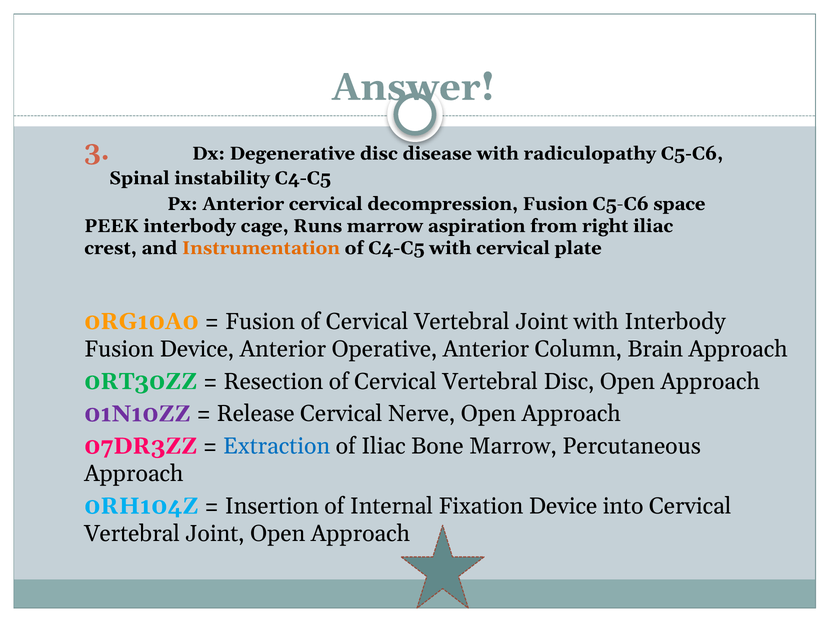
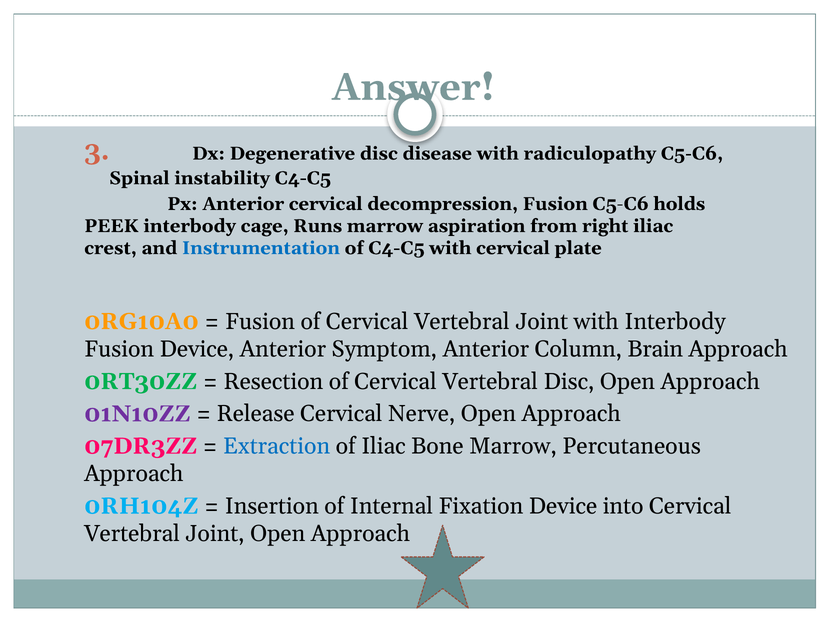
space: space -> holds
Instrumentation colour: orange -> blue
Operative: Operative -> Symptom
